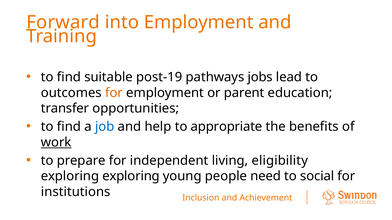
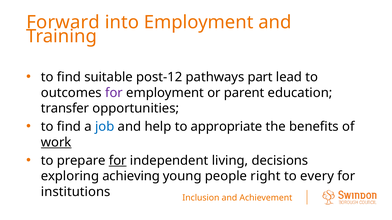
post-19: post-19 -> post-12
jobs: jobs -> part
for at (114, 93) colour: orange -> purple
for at (118, 161) underline: none -> present
eligibility: eligibility -> decisions
exploring exploring: exploring -> achieving
need: need -> right
social: social -> every
